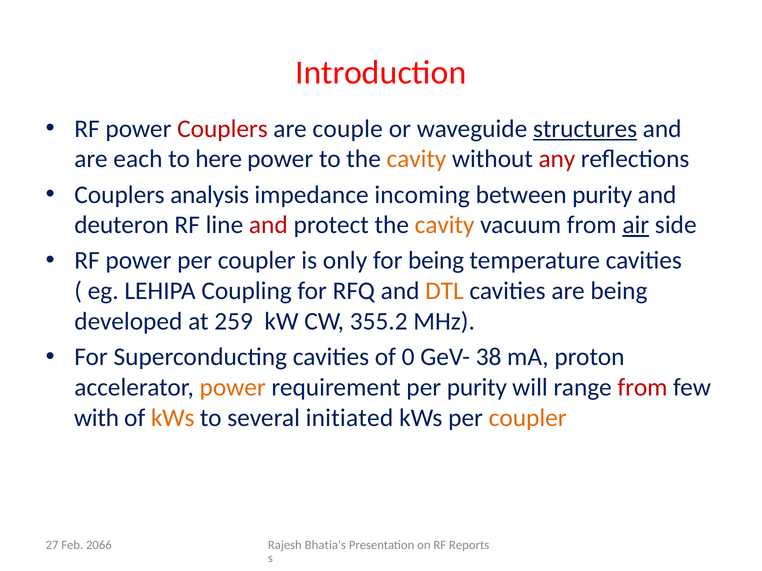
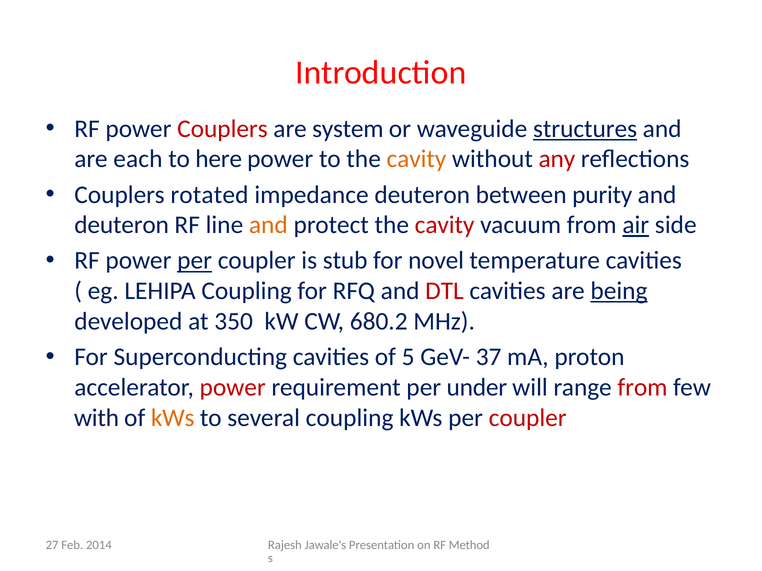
couple: couple -> system
analysis: analysis -> rotated
impedance incoming: incoming -> deuteron
and at (268, 225) colour: red -> orange
cavity at (445, 225) colour: orange -> red
per at (195, 261) underline: none -> present
only: only -> stub
for being: being -> novel
DTL colour: orange -> red
being at (619, 291) underline: none -> present
259: 259 -> 350
355.2: 355.2 -> 680.2
0: 0 -> 5
38: 38 -> 37
power at (233, 388) colour: orange -> red
per purity: purity -> under
several initiated: initiated -> coupling
coupler at (528, 418) colour: orange -> red
Bhatia's: Bhatia's -> Jawale's
Reports: Reports -> Method
2066: 2066 -> 2014
